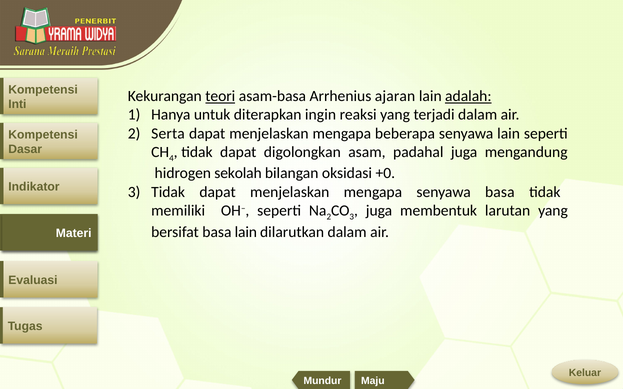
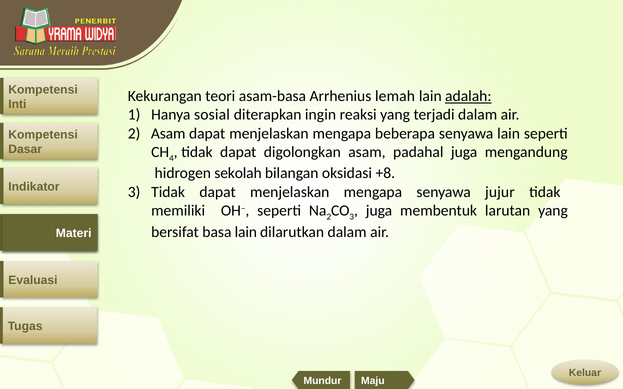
teori underline: present -> none
ajaran: ajaran -> lemah
untuk: untuk -> sosial
Serta at (168, 134): Serta -> Asam
+0: +0 -> +8
senyawa basa: basa -> jujur
